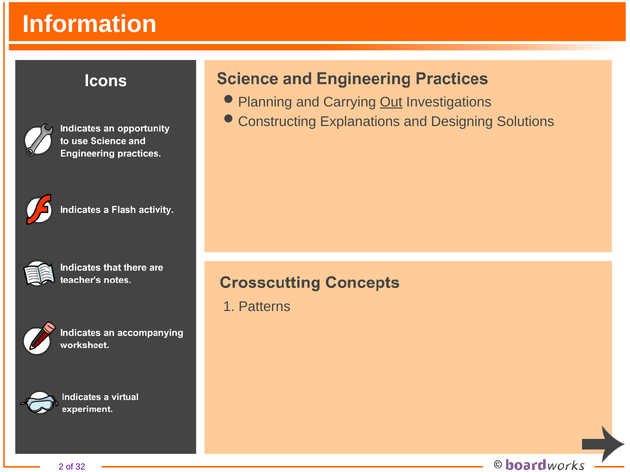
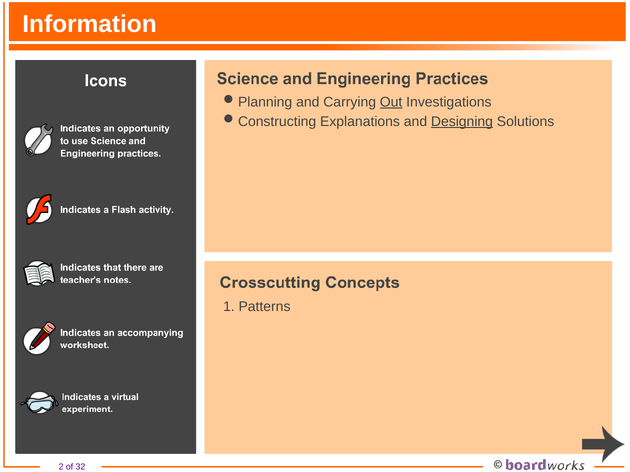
Designing underline: none -> present
